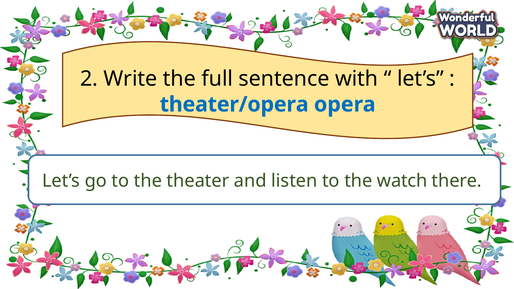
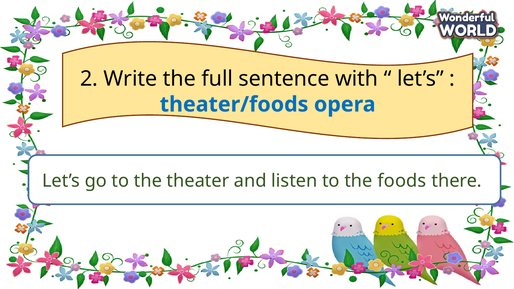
theater/opera: theater/opera -> theater/foods
watch: watch -> foods
